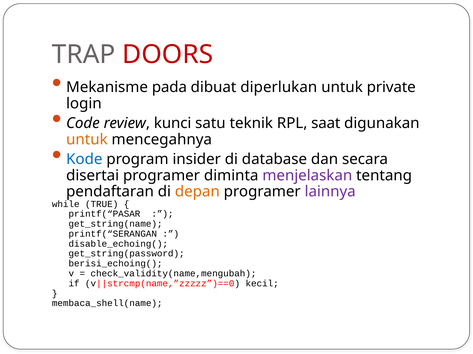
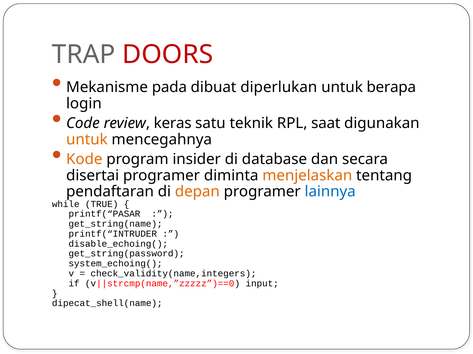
private: private -> berapa
kunci: kunci -> keras
Kode colour: blue -> orange
menjelaskan colour: purple -> orange
lainnya colour: purple -> blue
printf(“SERANGAN: printf(“SERANGAN -> printf(“INTRUDER
berisi_echoing(: berisi_echoing( -> system_echoing(
check_validity(name,mengubah: check_validity(name,mengubah -> check_validity(name,integers
kecil: kecil -> input
membaca_shell(name: membaca_shell(name -> dipecat_shell(name
